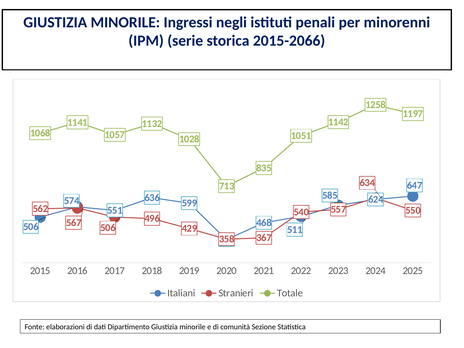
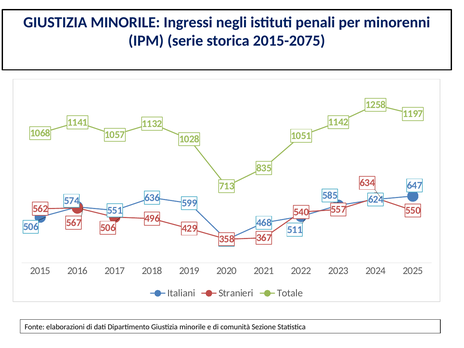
2015-2066: 2015-2066 -> 2015-2075
